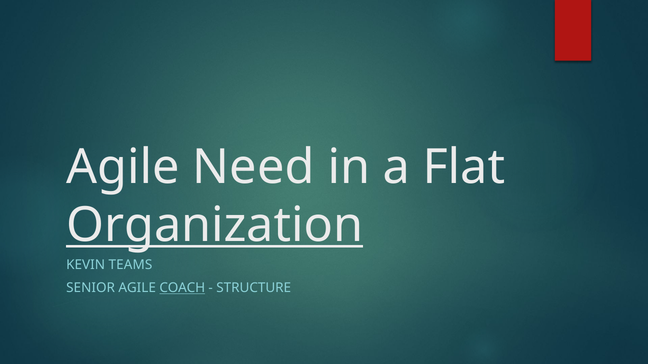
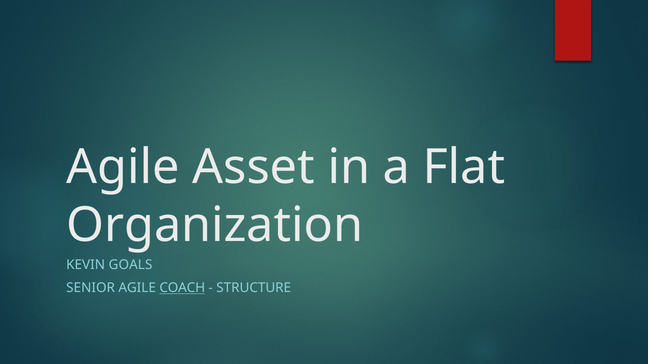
Need: Need -> Asset
Organization underline: present -> none
TEAMS: TEAMS -> GOALS
